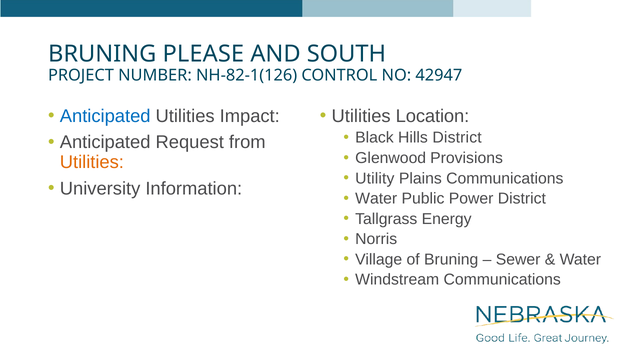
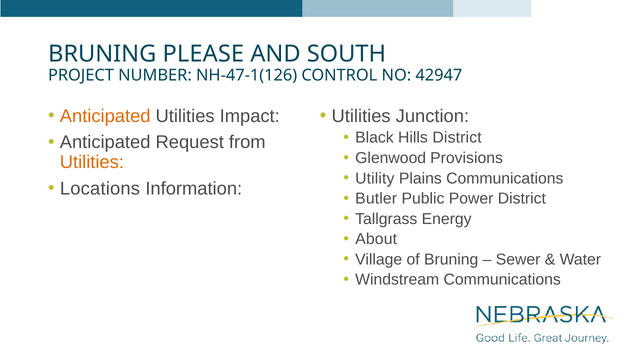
NH-82-1(126: NH-82-1(126 -> NH-47-1(126
Anticipated at (105, 116) colour: blue -> orange
Location: Location -> Junction
University: University -> Locations
Water at (376, 199): Water -> Butler
Norris: Norris -> About
